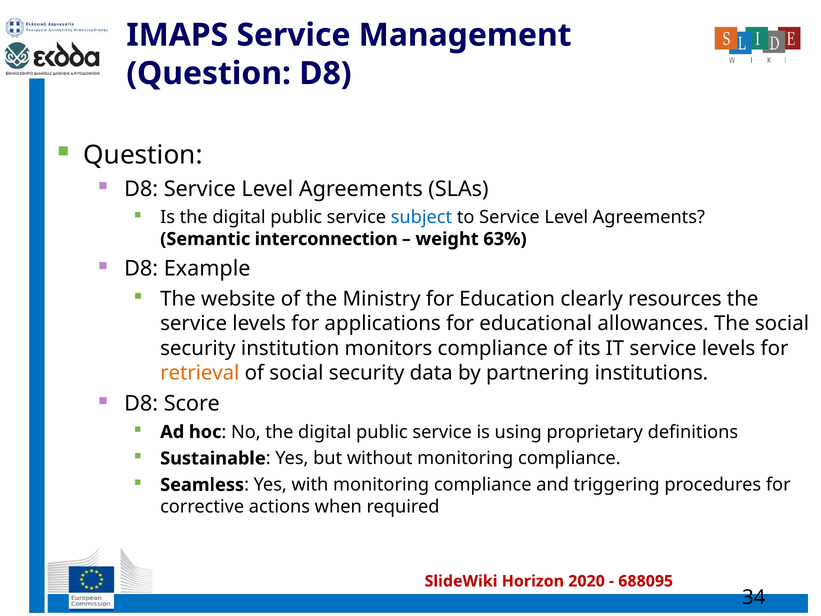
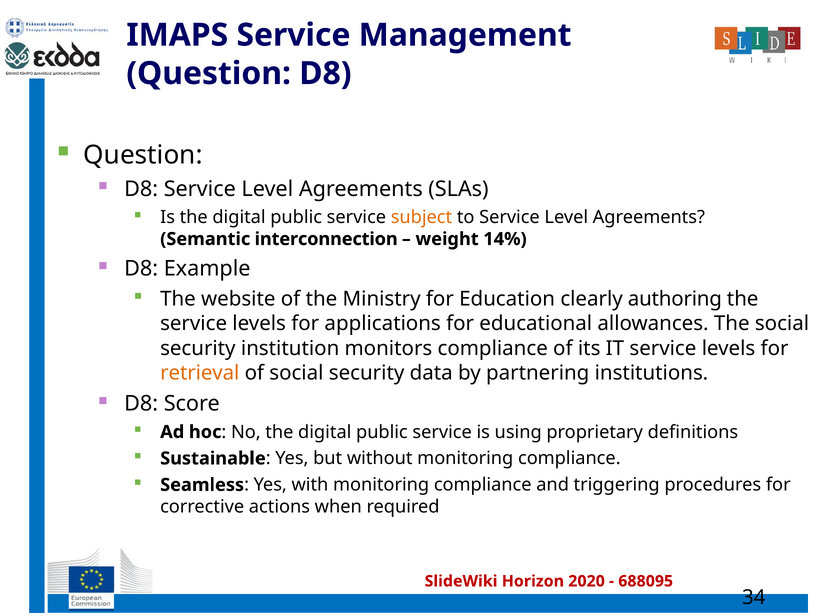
subject colour: blue -> orange
63%: 63% -> 14%
resources: resources -> authoring
